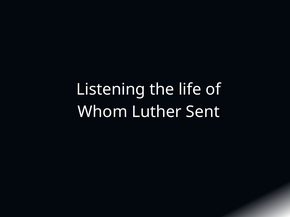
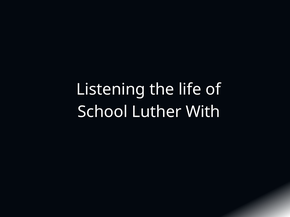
Whom: Whom -> School
Sent: Sent -> With
